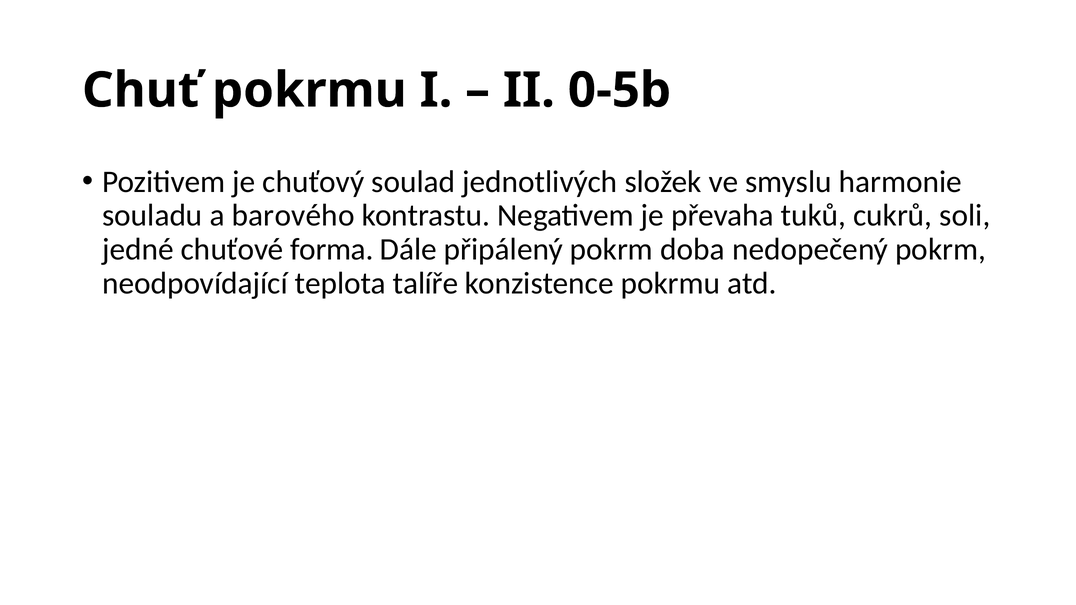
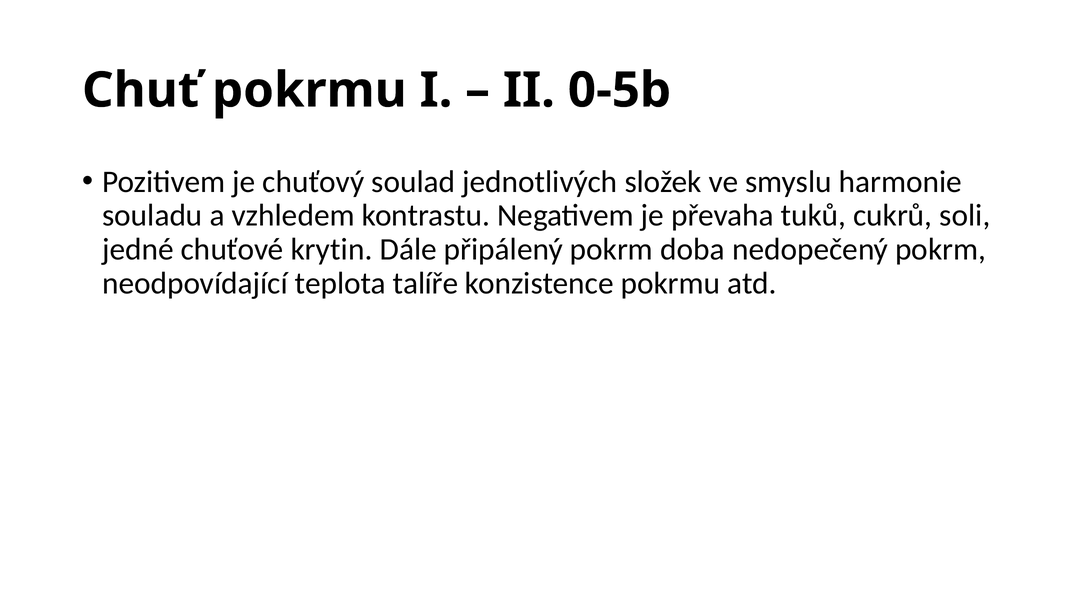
barového: barového -> vzhledem
forma: forma -> krytin
